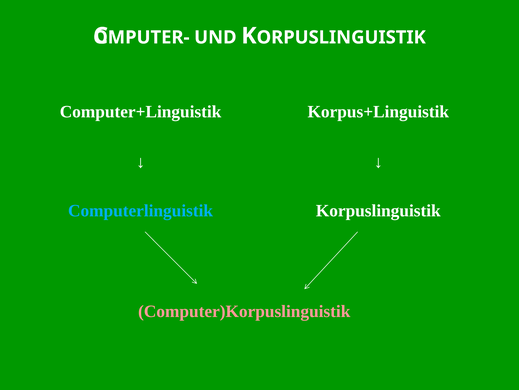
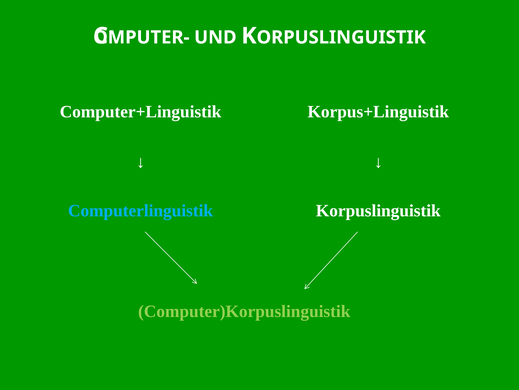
Computer)Korpuslinguistik colour: pink -> light green
